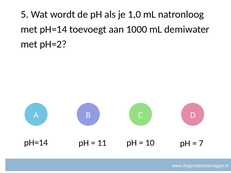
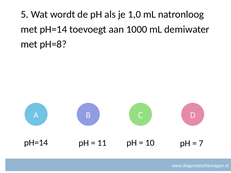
pH=2: pH=2 -> pH=8
